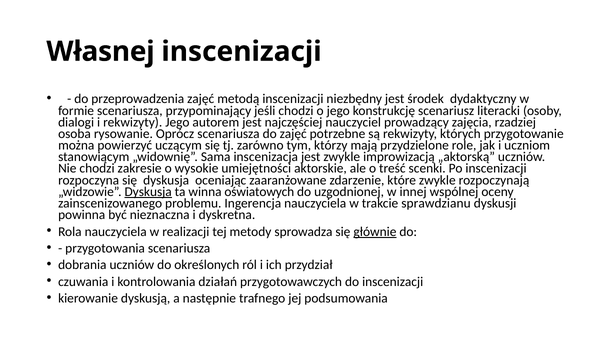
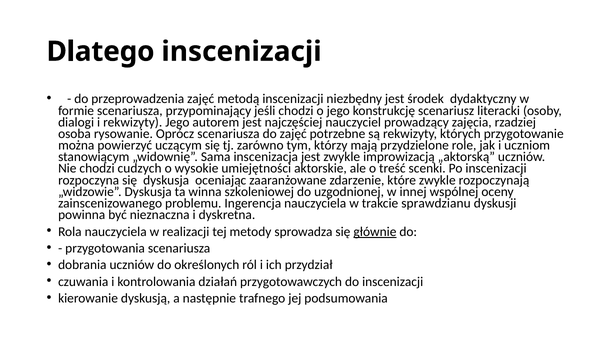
Własnej: Własnej -> Dlatego
zakresie: zakresie -> cudzych
Dyskusja at (148, 191) underline: present -> none
oświatowych: oświatowych -> szkoleniowej
